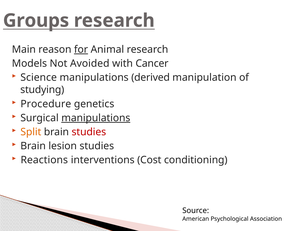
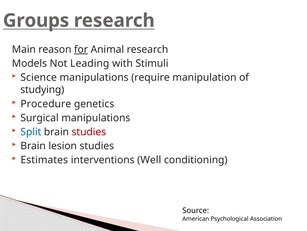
Avoided: Avoided -> Leading
Cancer: Cancer -> Stimuli
derived: derived -> require
manipulations at (96, 118) underline: present -> none
Split colour: orange -> blue
Reactions: Reactions -> Estimates
Cost: Cost -> Well
